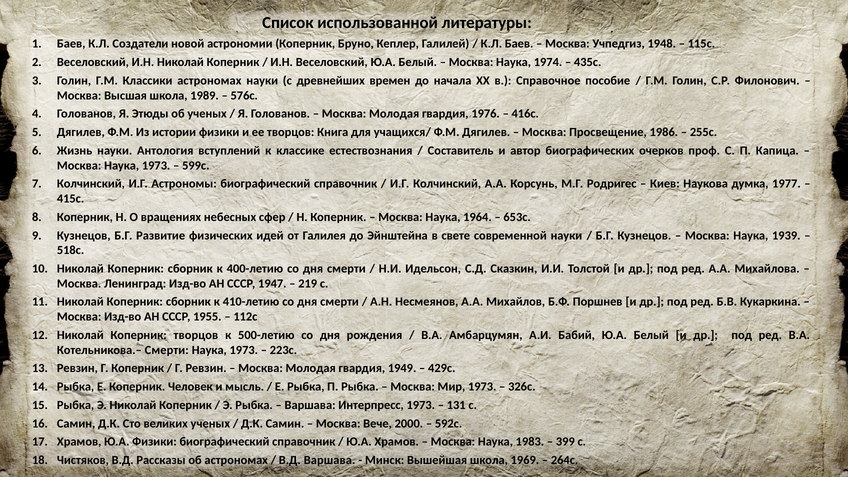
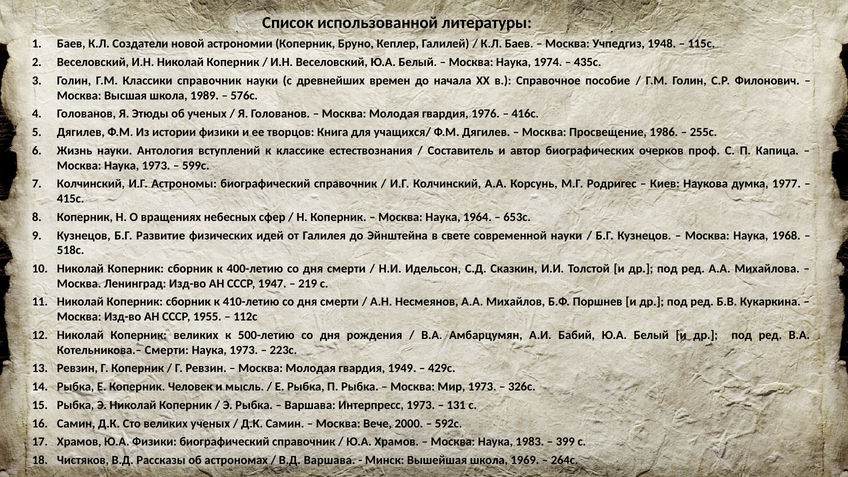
Классики астрономах: астрономах -> справочник
1939: 1939 -> 1968
Коперник творцов: творцов -> великих
